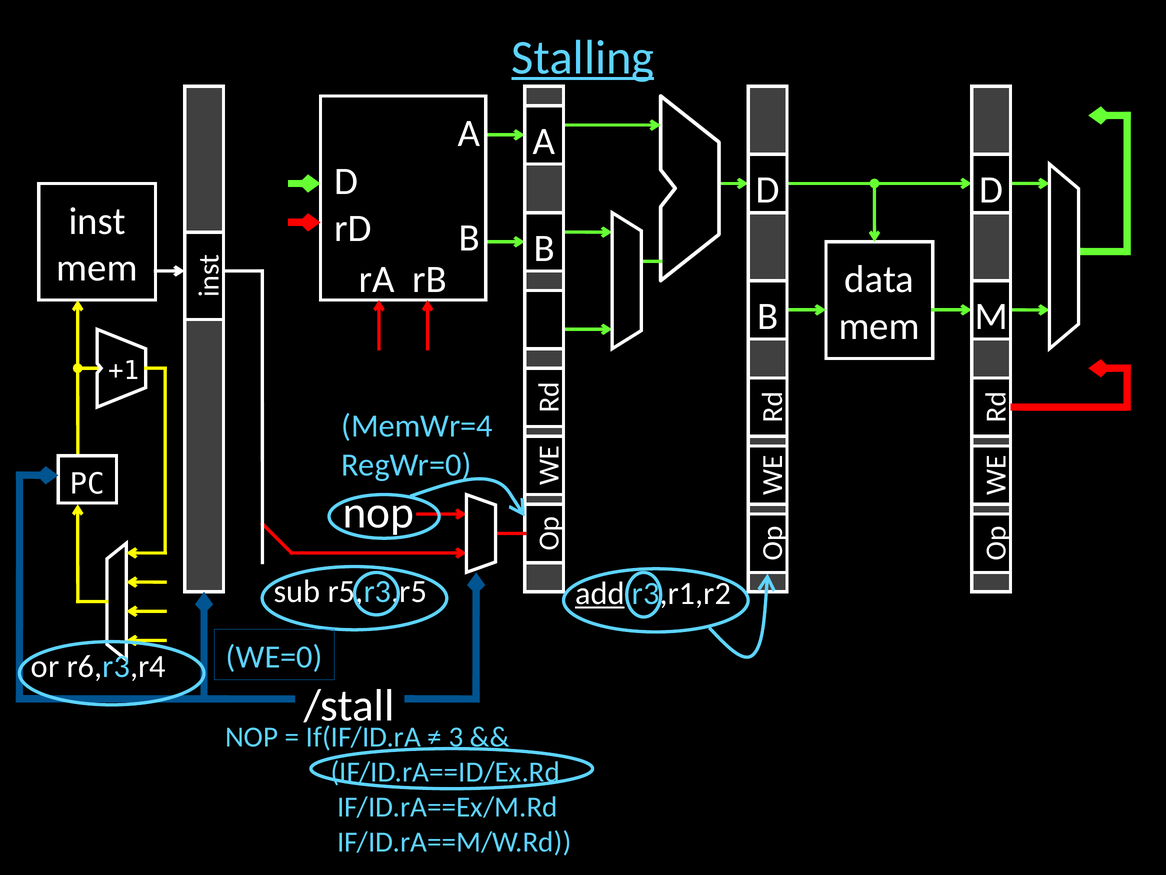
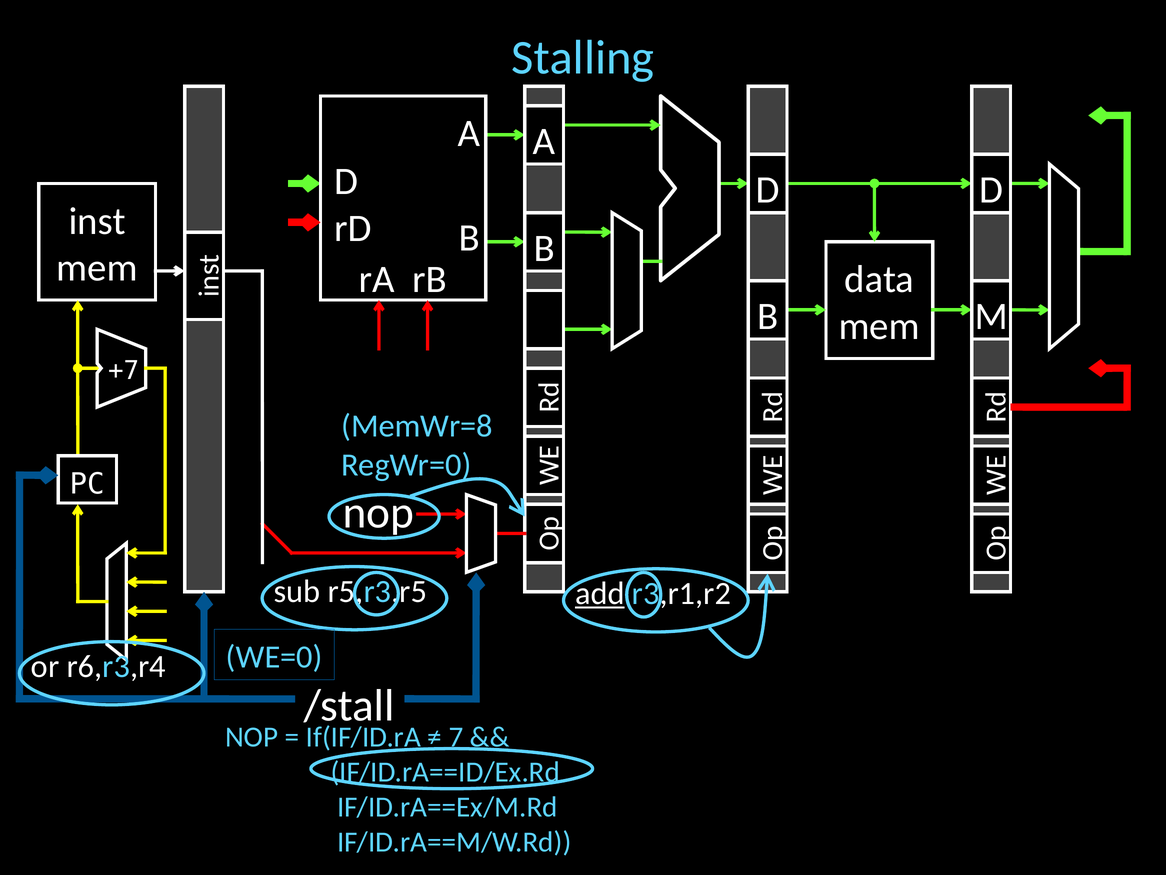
Stalling underline: present -> none
+1: +1 -> +7
MemWr=4: MemWr=4 -> MemWr=8
3: 3 -> 7
